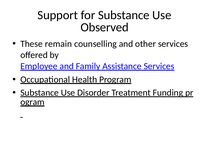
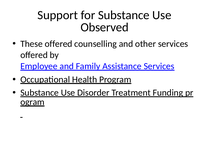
These remain: remain -> offered
